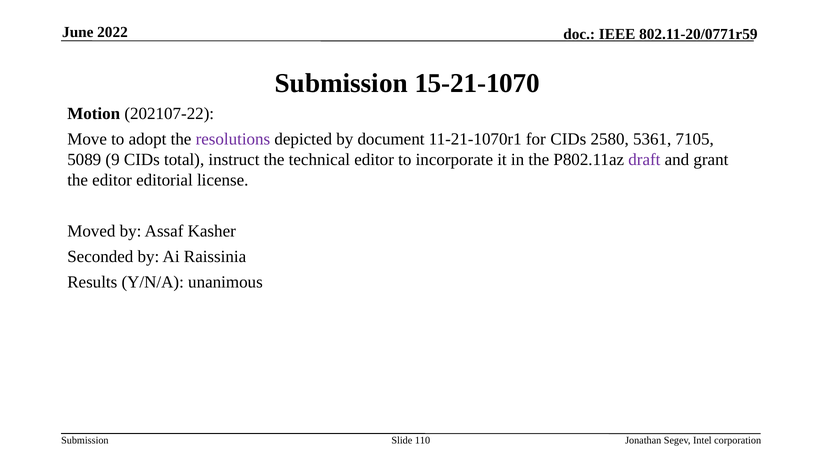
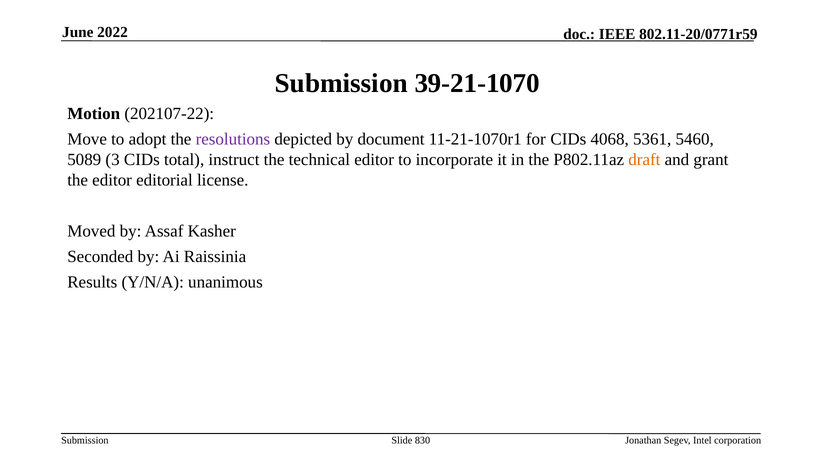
15-21-1070: 15-21-1070 -> 39-21-1070
2580: 2580 -> 4068
7105: 7105 -> 5460
9: 9 -> 3
draft colour: purple -> orange
110: 110 -> 830
